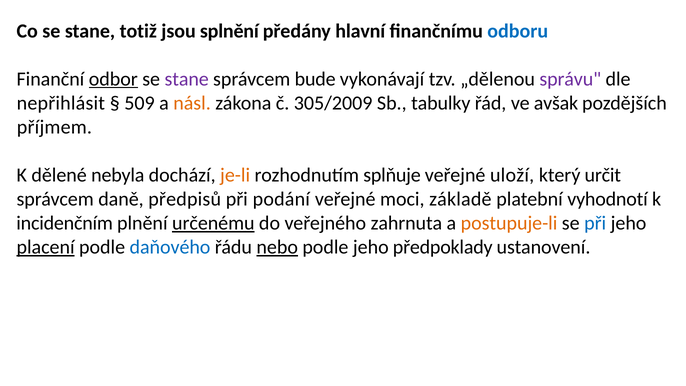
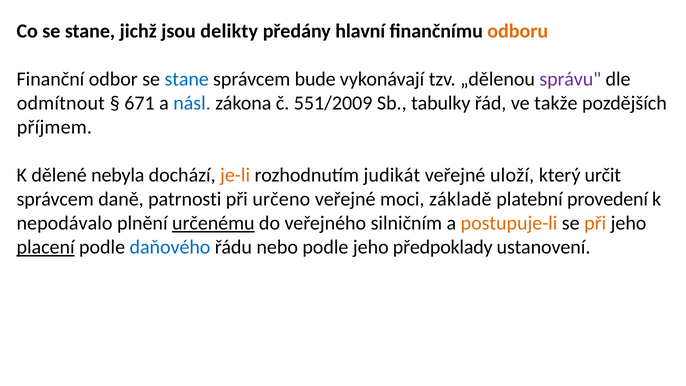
totiž: totiž -> jichž
splnění: splnění -> delikty
odboru colour: blue -> orange
odbor underline: present -> none
stane at (187, 79) colour: purple -> blue
nepřihlásit: nepřihlásit -> odmítnout
509: 509 -> 671
násl colour: orange -> blue
305/2009: 305/2009 -> 551/2009
avšak: avšak -> takže
splňuje: splňuje -> judikát
předpisů: předpisů -> patrnosti
podání: podání -> určeno
vyhodnotí: vyhodnotí -> provedení
incidenčním: incidenčním -> nepodávalo
zahrnuta: zahrnuta -> silničním
při at (595, 223) colour: blue -> orange
nebo underline: present -> none
